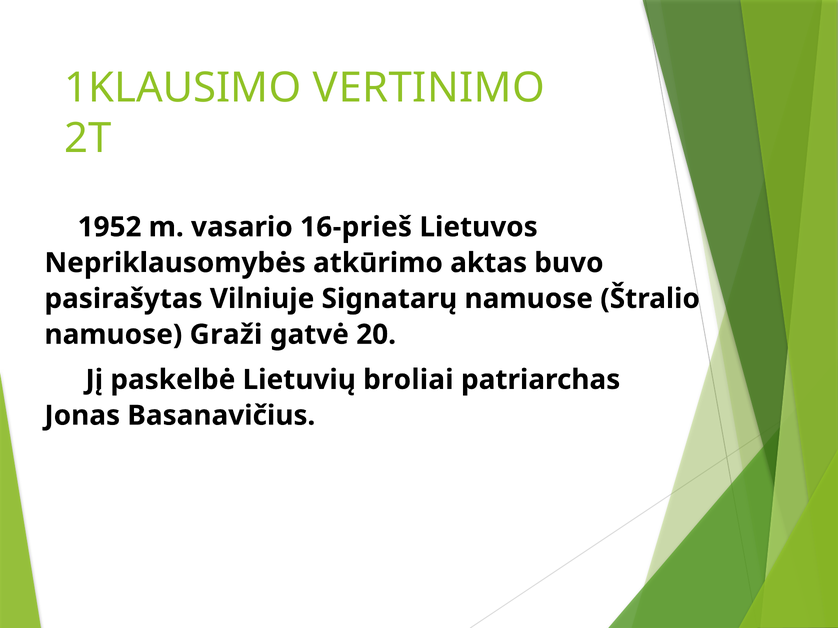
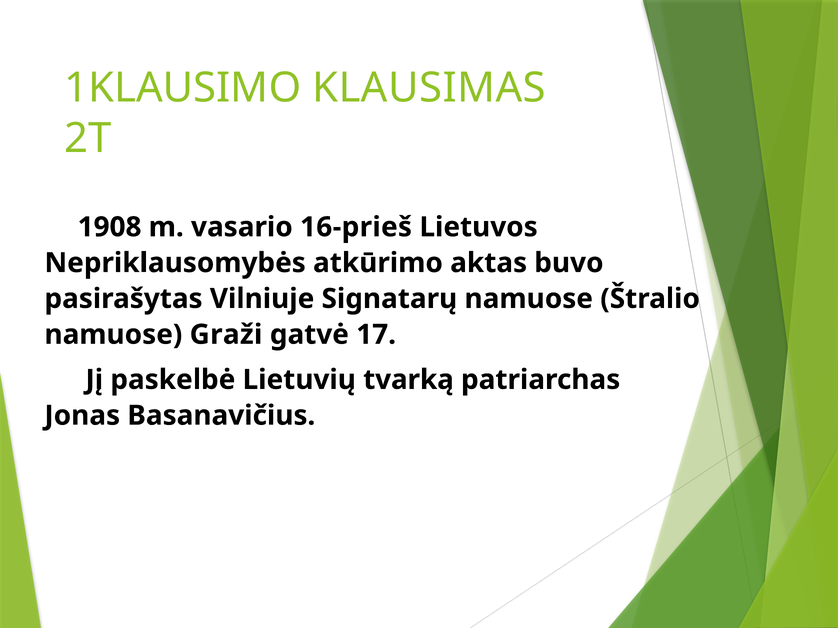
VERTINIMO: VERTINIMO -> KLAUSIMAS
1952: 1952 -> 1908
20: 20 -> 17
broliai: broliai -> tvarką
